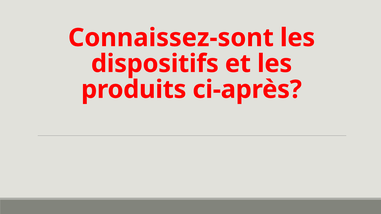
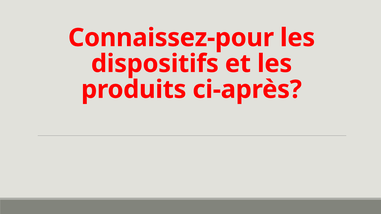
Connaissez-sont: Connaissez-sont -> Connaissez-pour
